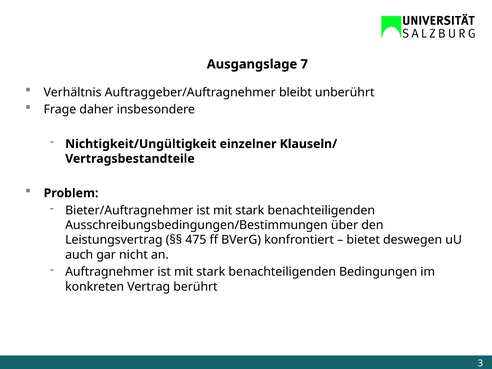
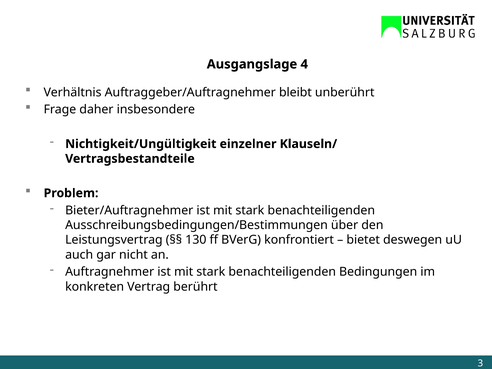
7: 7 -> 4
475: 475 -> 130
